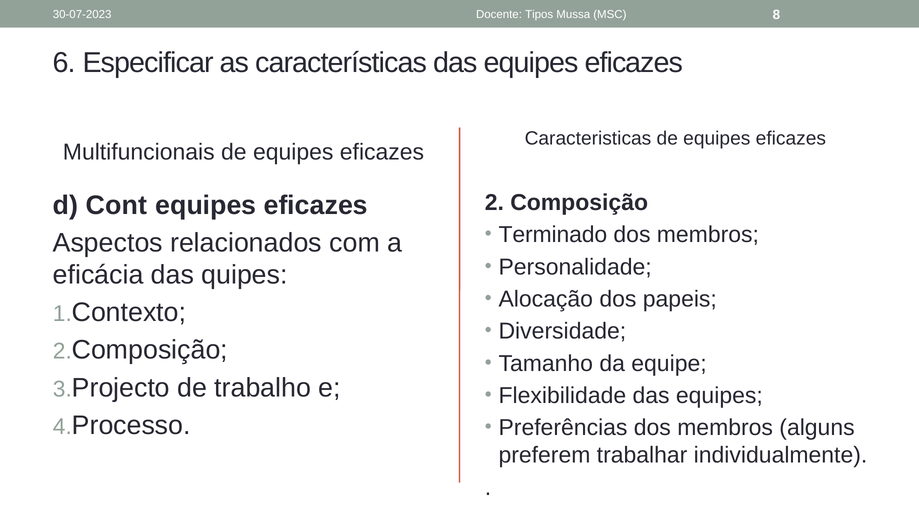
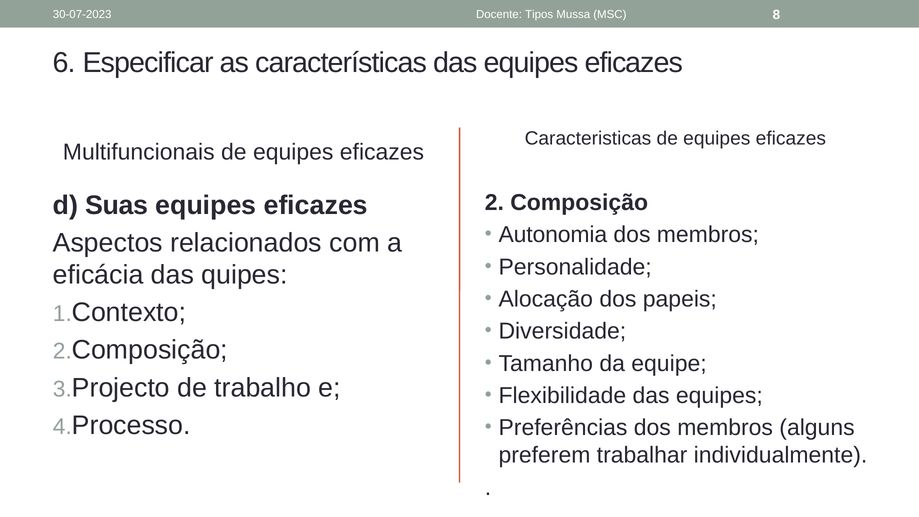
Cont: Cont -> Suas
Terminado: Terminado -> Autonomia
